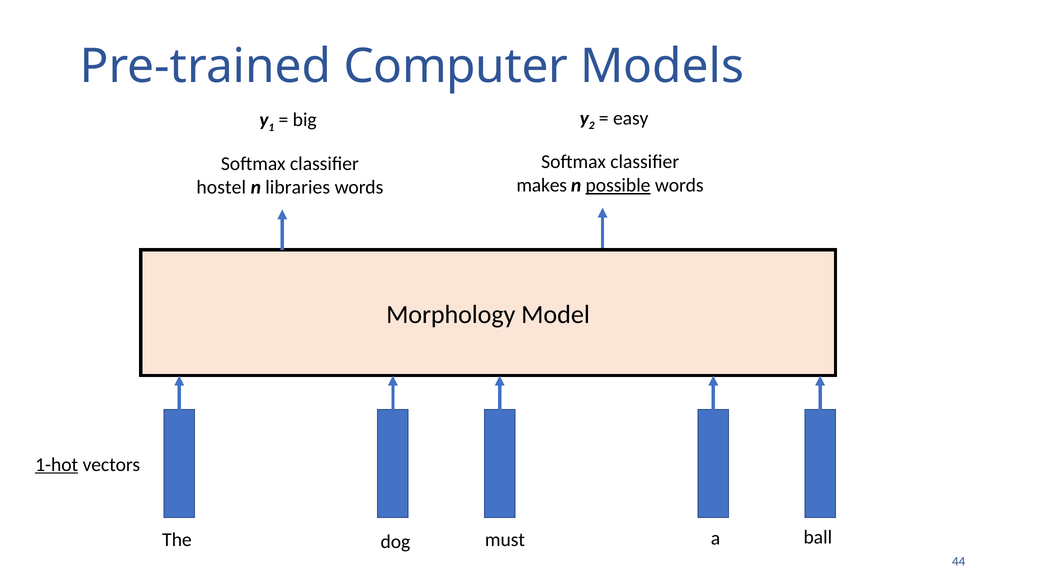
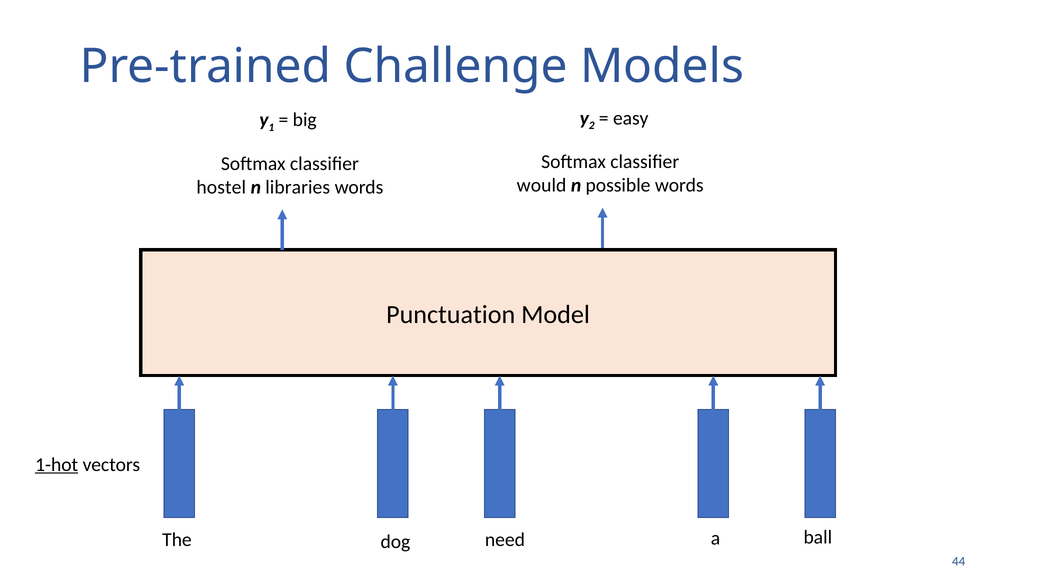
Computer: Computer -> Challenge
makes: makes -> would
possible underline: present -> none
Morphology: Morphology -> Punctuation
must: must -> need
